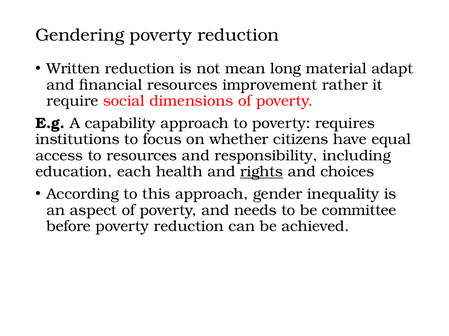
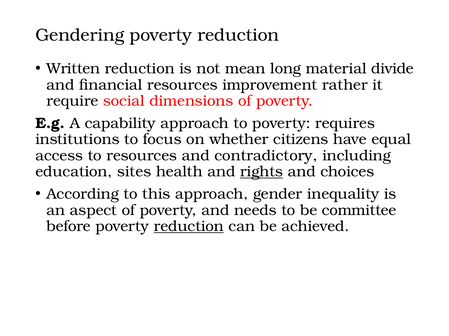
adapt: adapt -> divide
responsibility: responsibility -> contradictory
each: each -> sites
reduction at (189, 227) underline: none -> present
